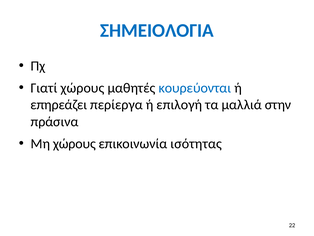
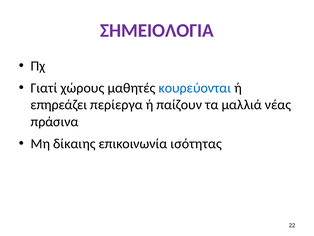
ΣΗΜΕΙΟΛΟΓΙΑ colour: blue -> purple
επιλογή: επιλογή -> παίζουν
στην: στην -> νέας
Μη χώρους: χώρους -> δίκαιης
